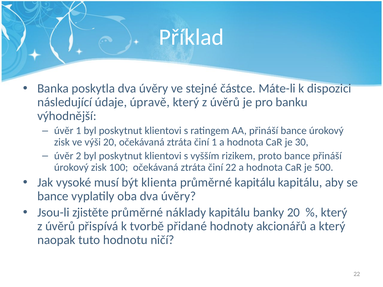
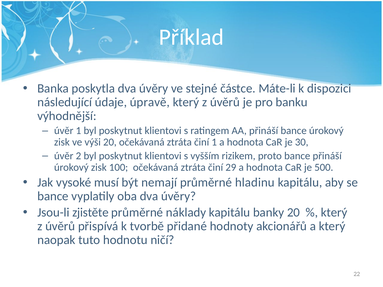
činí 22: 22 -> 29
klienta: klienta -> nemají
průměrné kapitálu: kapitálu -> hladinu
